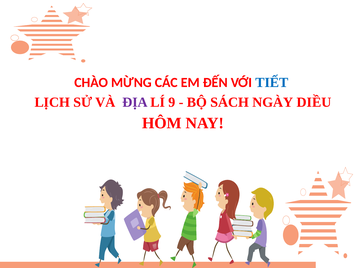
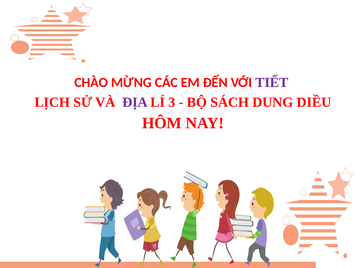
TIẾT colour: blue -> purple
9: 9 -> 3
NGÀY: NGÀY -> DUNG
